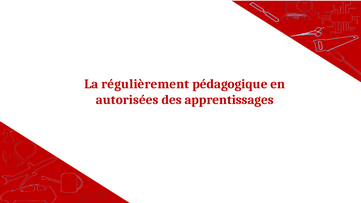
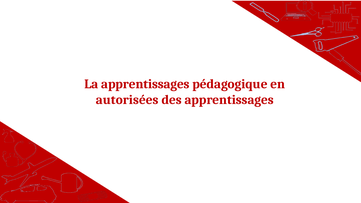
La régulièrement: régulièrement -> apprentissages
